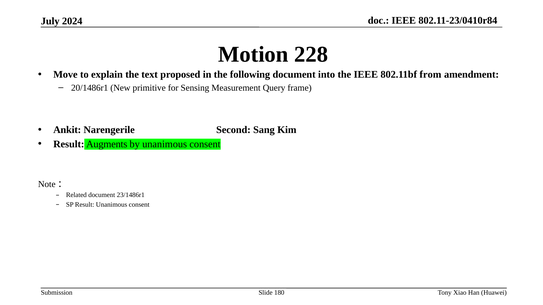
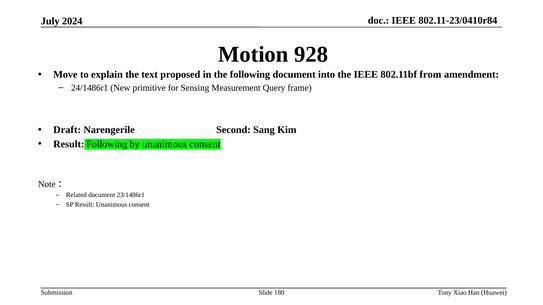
228: 228 -> 928
20/1486r1: 20/1486r1 -> 24/1486r1
Ankit: Ankit -> Draft
Result Augments: Augments -> Following
